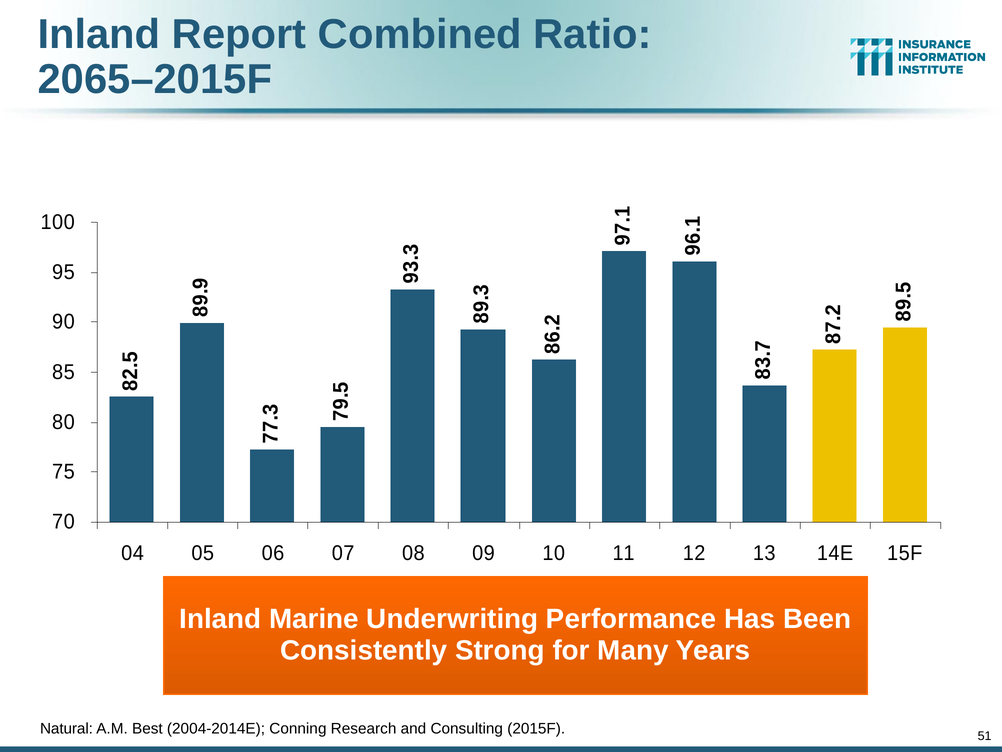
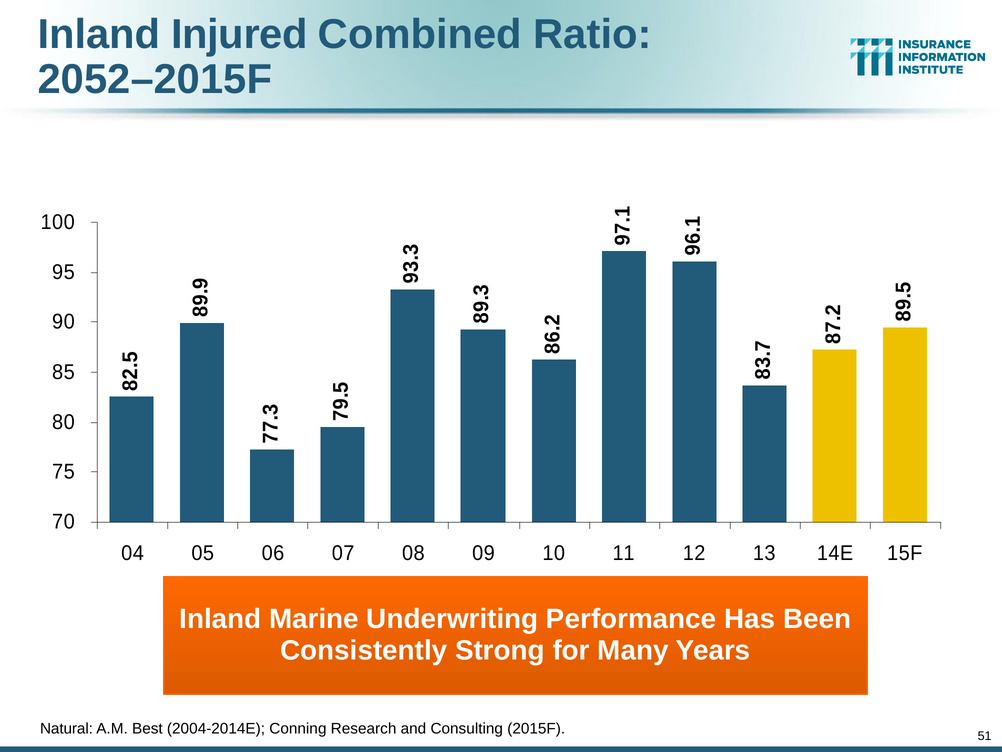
Report: Report -> Injured
2065–2015F: 2065–2015F -> 2052–2015F
